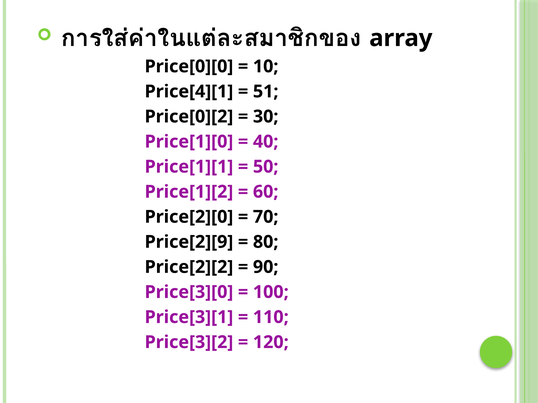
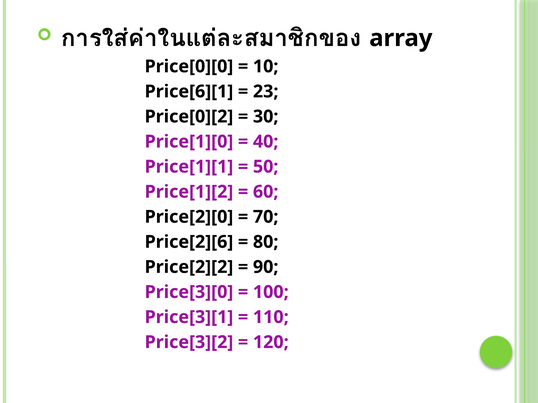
Price[4][1: Price[4][1 -> Price[6][1
51: 51 -> 23
Price[2][9: Price[2][9 -> Price[2][6
